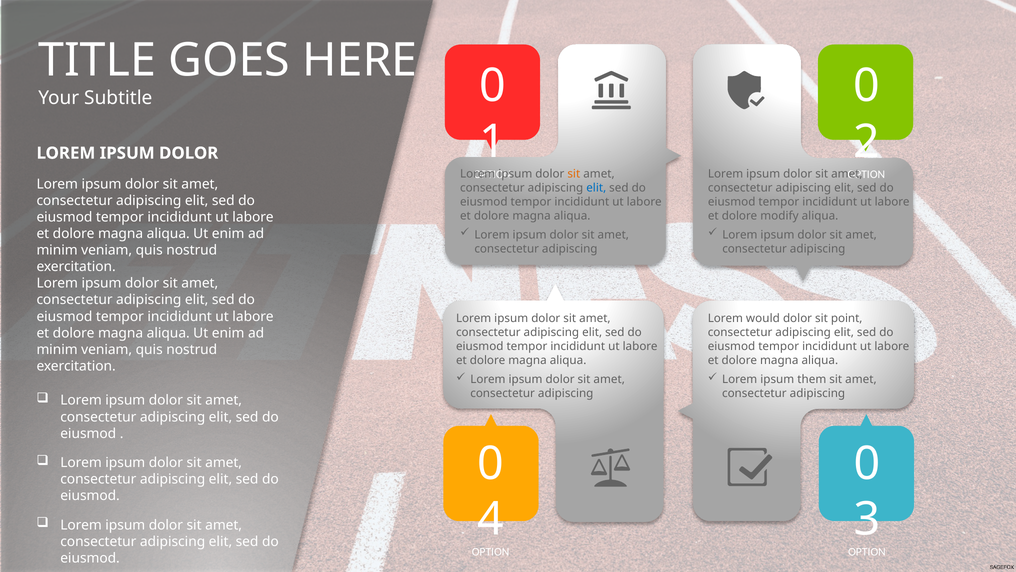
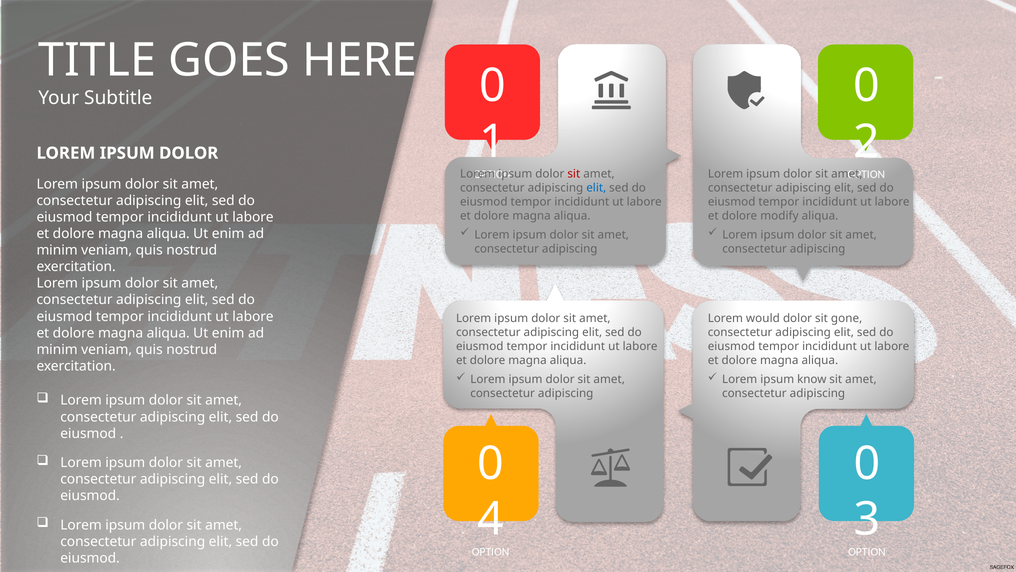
sit at (574, 174) colour: orange -> red
point: point -> gone
them: them -> know
